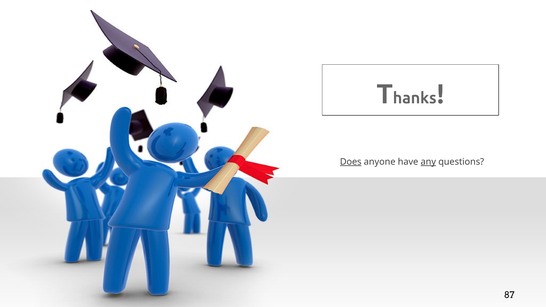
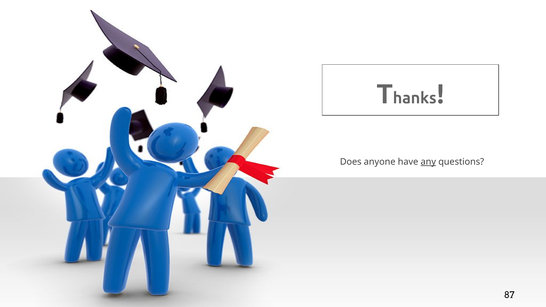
Does underline: present -> none
